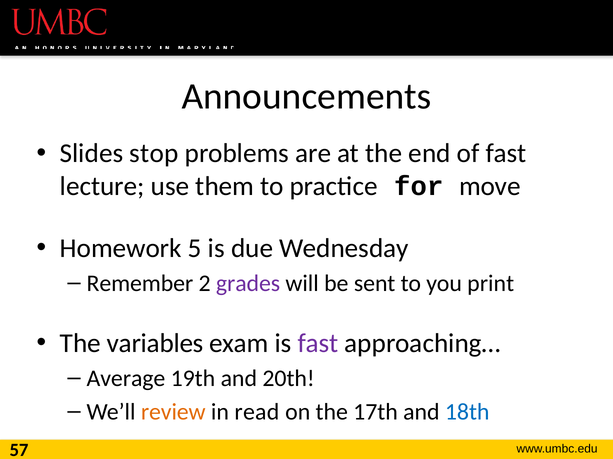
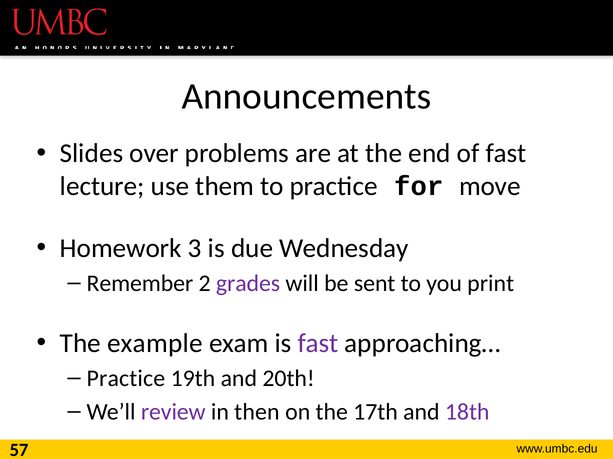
stop: stop -> over
5: 5 -> 3
variables: variables -> example
Average at (126, 379): Average -> Practice
review colour: orange -> purple
read: read -> then
18th colour: blue -> purple
